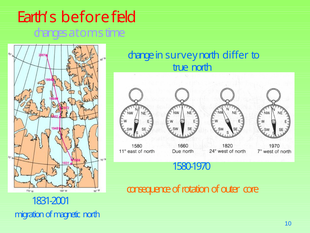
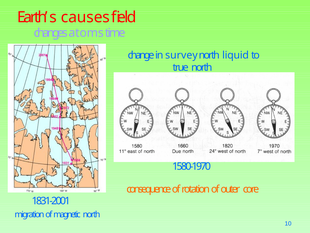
before: before -> causes
differ: differ -> liquid
